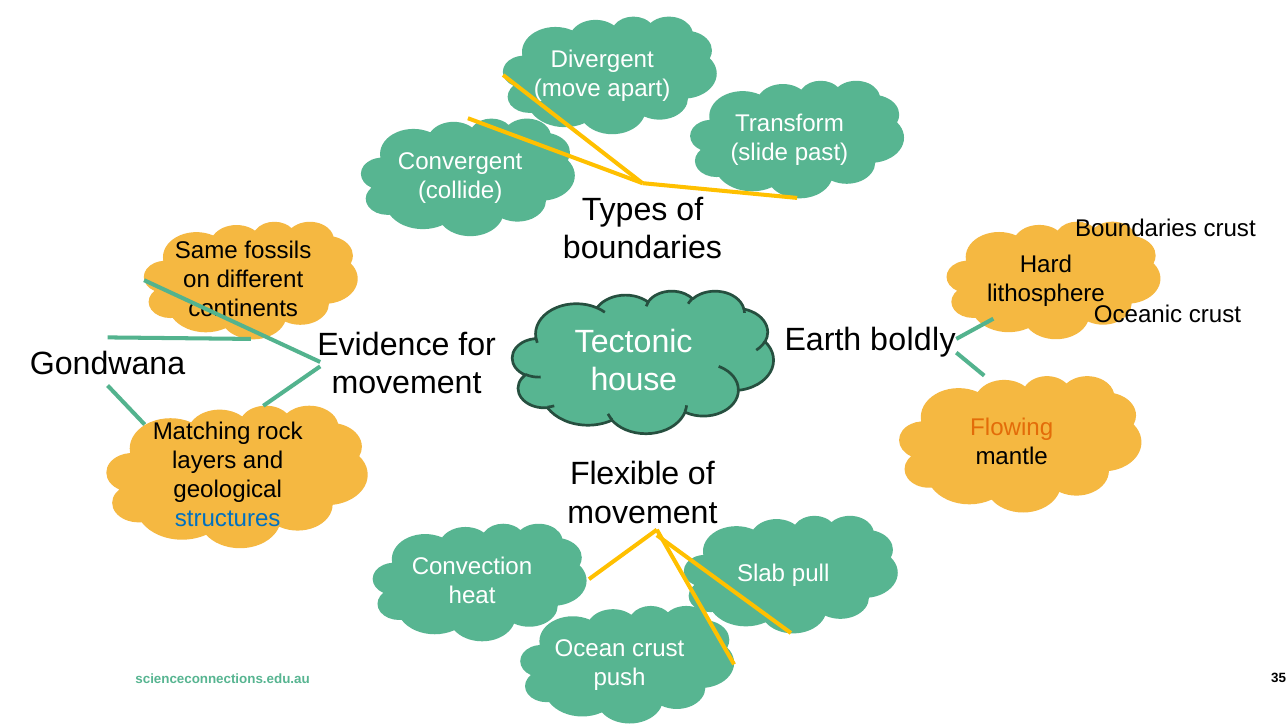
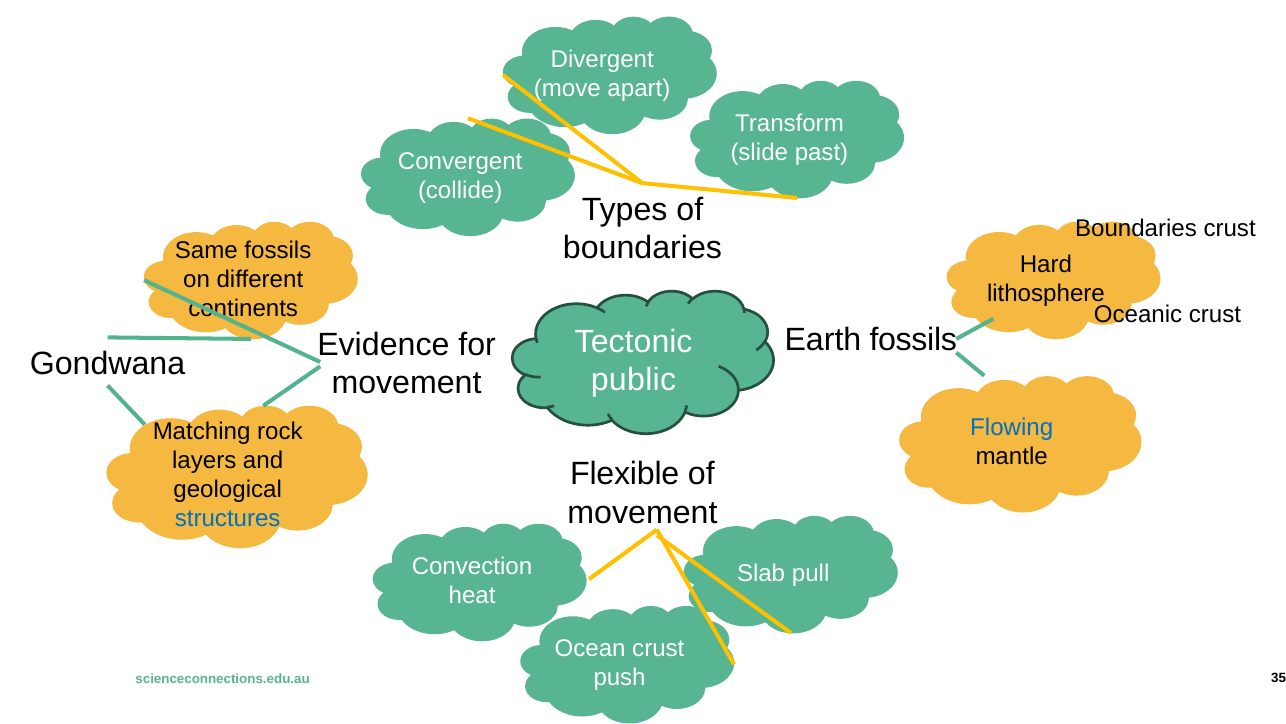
Earth boldly: boldly -> fossils
house: house -> public
Flowing colour: orange -> blue
